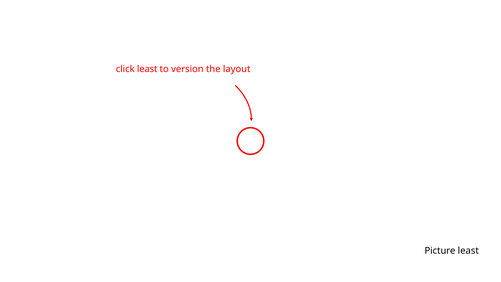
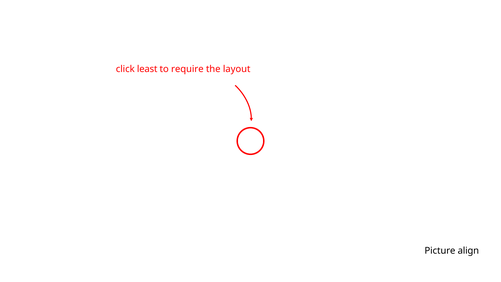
version: version -> require
Picture least: least -> align
